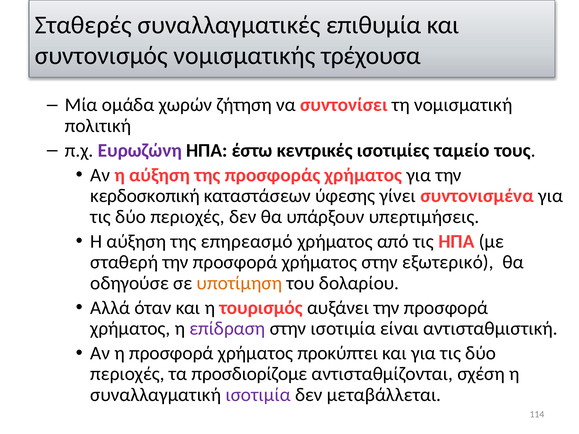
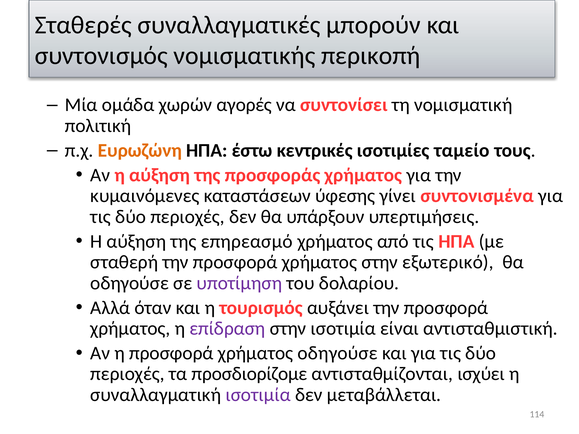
επιθυμία: επιθυμία -> μπορούν
τρέχουσα: τρέχουσα -> περικοπή
ζήτηση: ζήτηση -> αγορές
Ευρωζώνη colour: purple -> orange
κερδοσκοπική: κερδοσκοπική -> κυμαινόμενες
υποτίμηση colour: orange -> purple
χρήματος προκύπτει: προκύπτει -> οδηγούσε
σχέση: σχέση -> ισχύει
